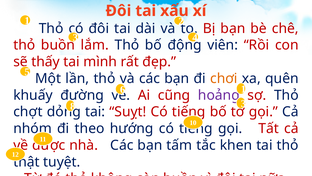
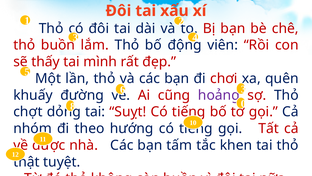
chơi colour: orange -> red
1 at (243, 89): 1 -> 3
3 at (243, 103): 3 -> 0
